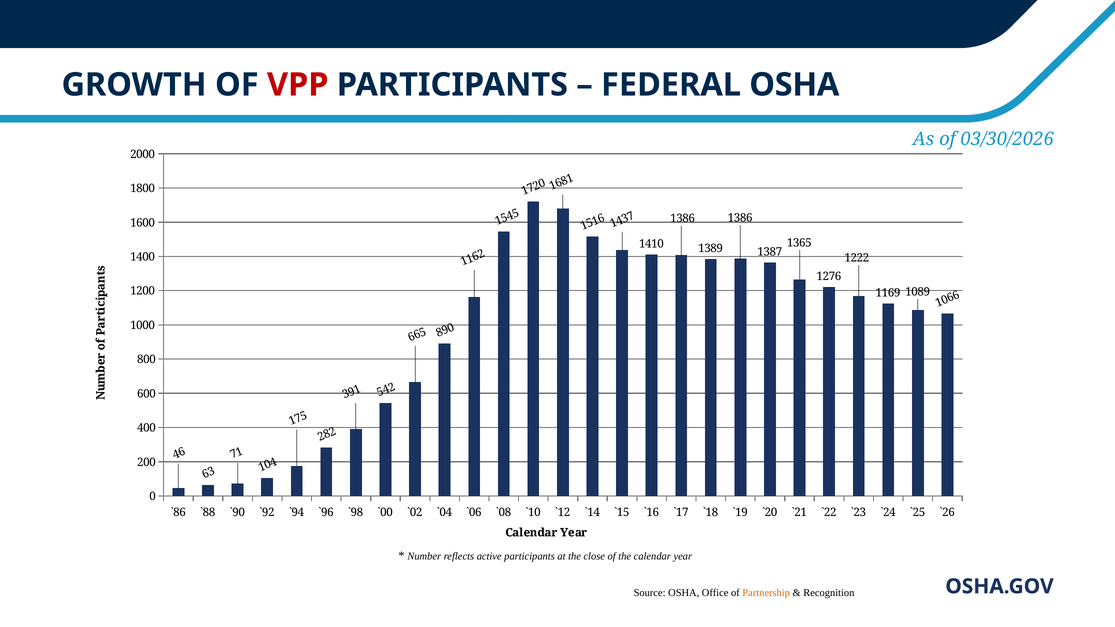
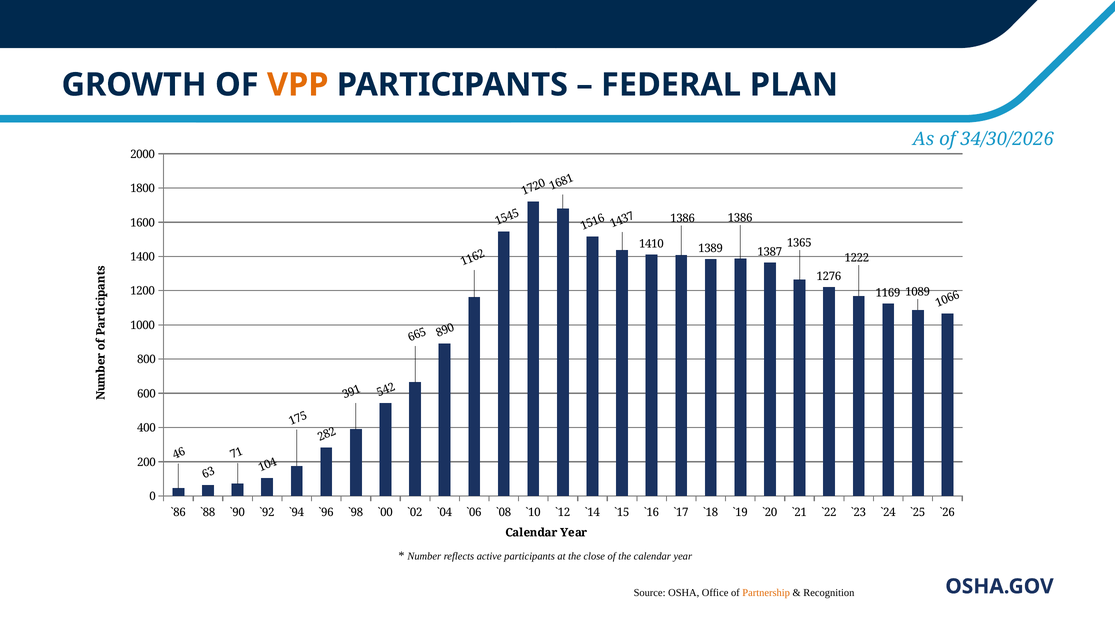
VPP colour: red -> orange
FEDERAL OSHA: OSHA -> PLAN
03/30/2026: 03/30/2026 -> 34/30/2026
